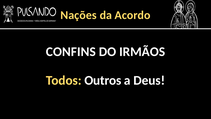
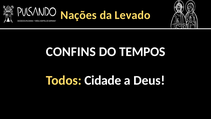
Acordo: Acordo -> Levado
IRMÃOS: IRMÃOS -> TEMPOS
Outros: Outros -> Cidade
